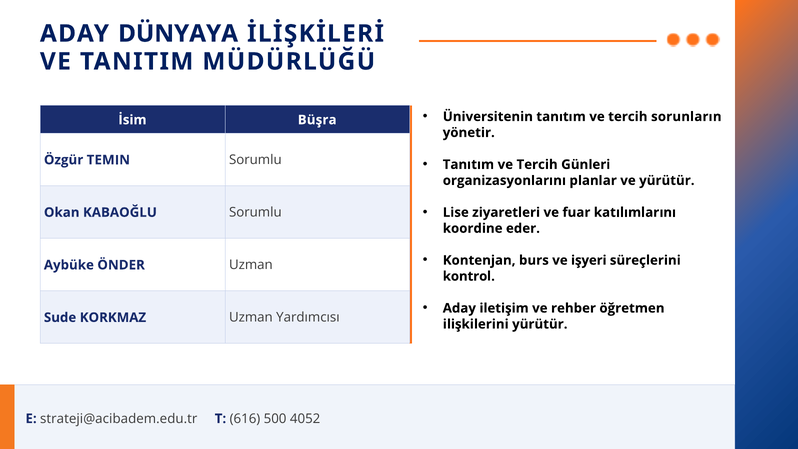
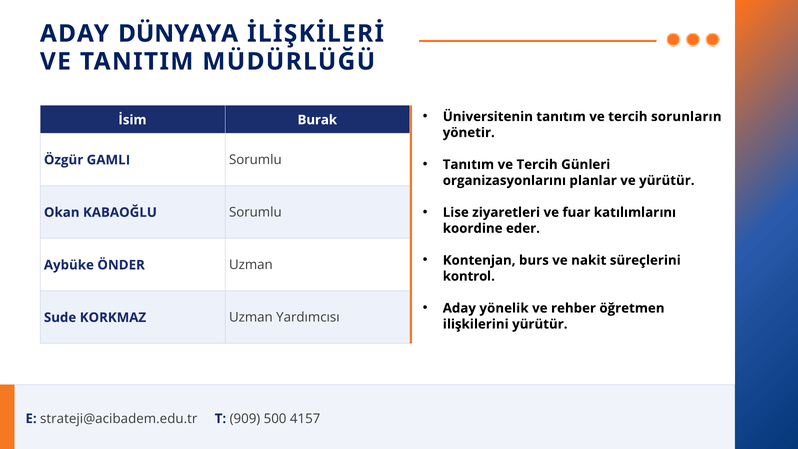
Büşra: Büşra -> Burak
TEMIN: TEMIN -> GAMLI
işyeri: işyeri -> nakit
iletişim: iletişim -> yönelik
616: 616 -> 909
4052: 4052 -> 4157
